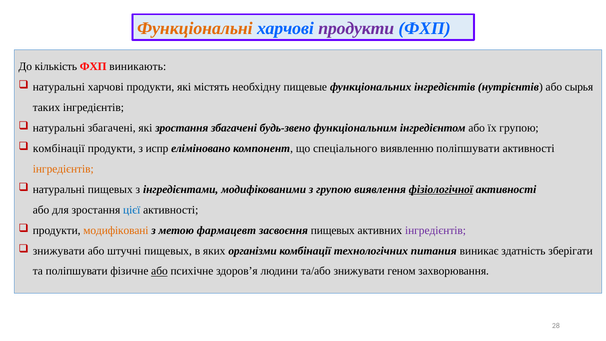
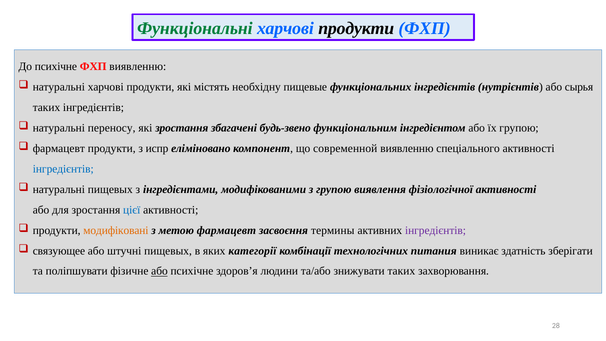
Функціональні colour: orange -> green
продукти at (356, 28) colour: purple -> black
До кількість: кількість -> психічне
ФХП виникають: виникають -> виявленню
натуральні збагачені: збагачені -> переносу
комбінації at (59, 148): комбінації -> фармацевт
спеціального: спеціального -> современной
виявленню поліпшувати: поліпшувати -> спеціального
інгредієнтів at (63, 169) colour: orange -> blue
фізіологічної underline: present -> none
засвоєння пищевых: пищевых -> термины
знижувати at (59, 251): знижувати -> связующее
організми: організми -> категорії
знижувати геном: геном -> таких
